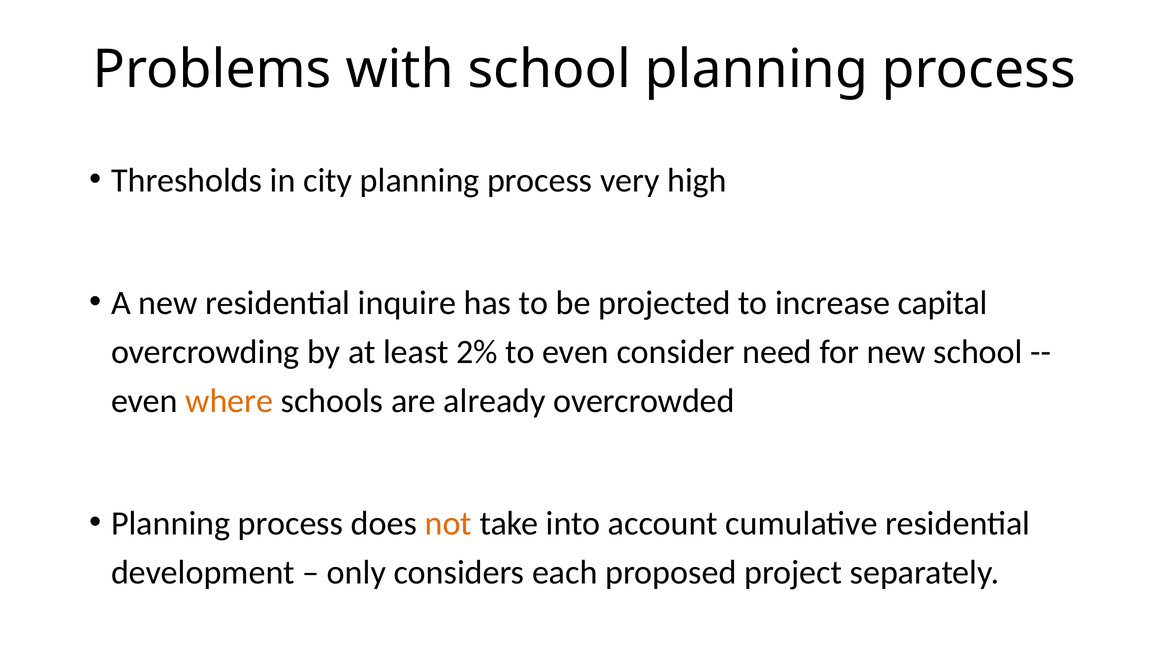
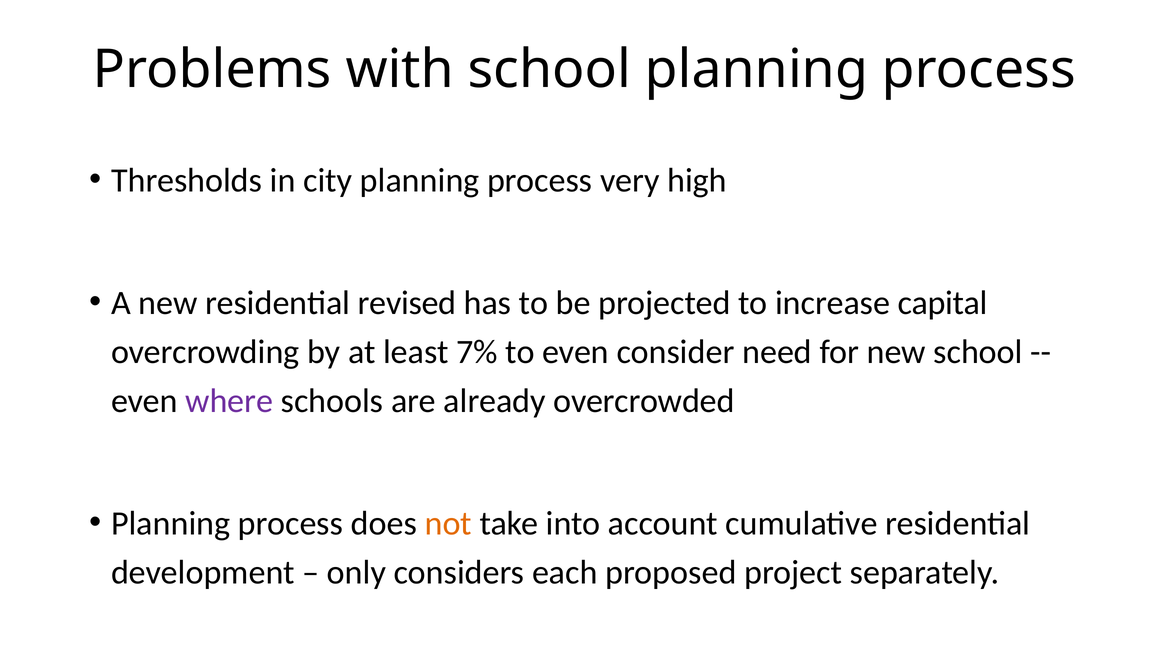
inquire: inquire -> revised
2%: 2% -> 7%
where colour: orange -> purple
